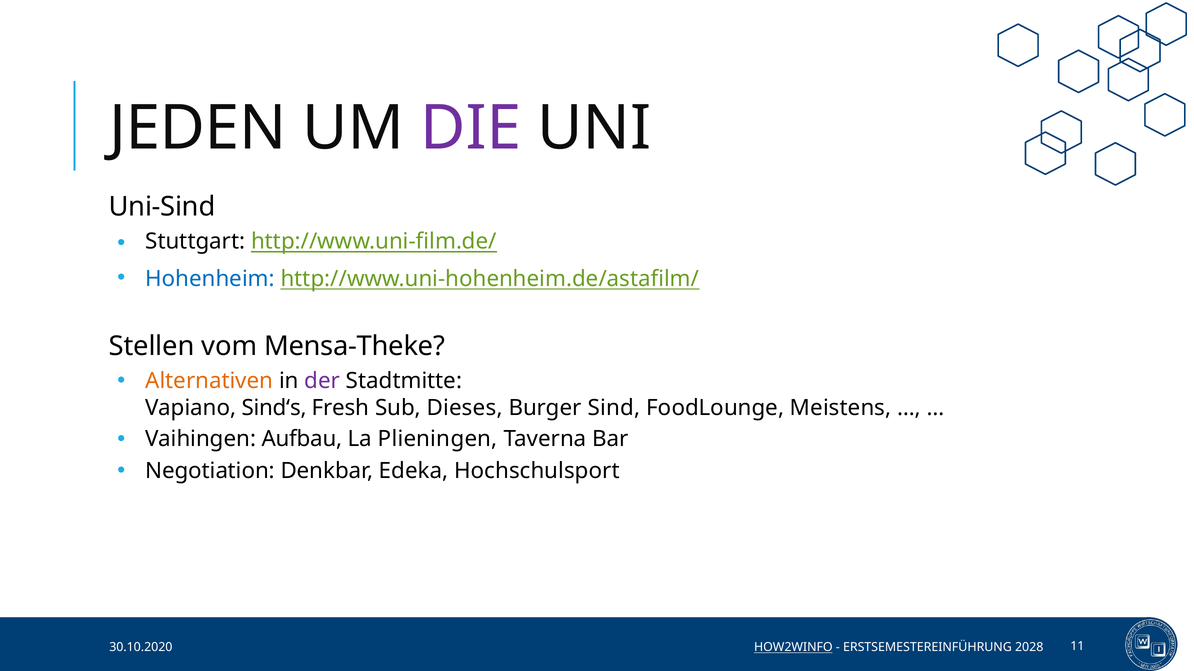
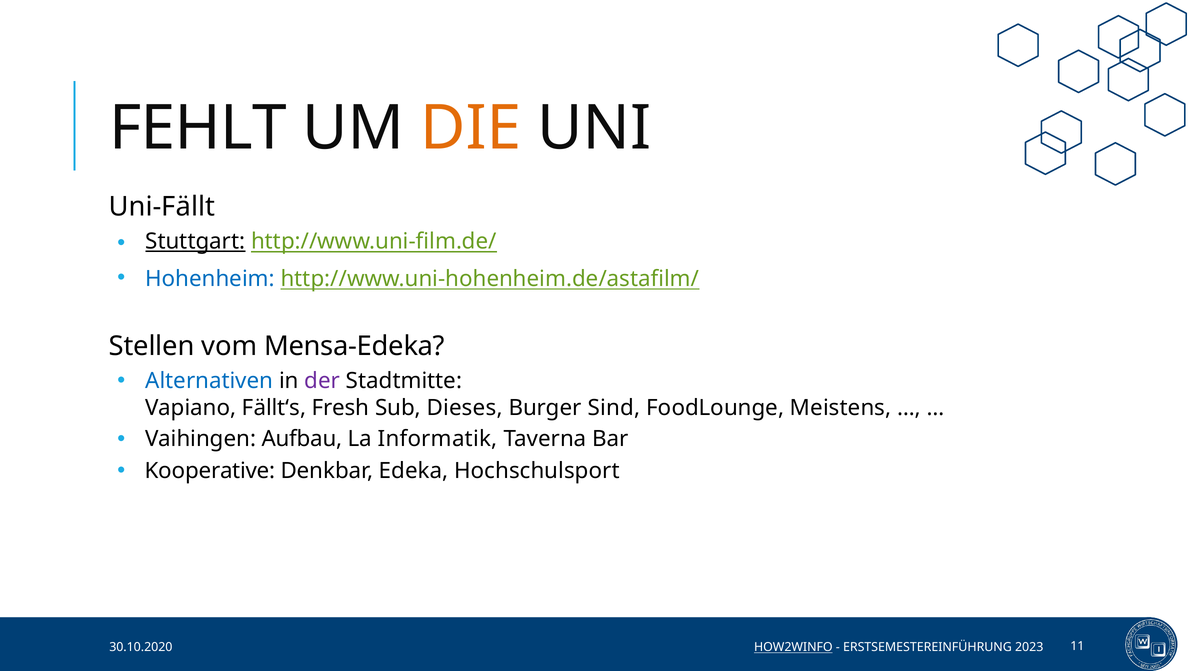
JEDEN: JEDEN -> FEHLT
DIE colour: purple -> orange
Uni-Sind: Uni-Sind -> Uni-Fällt
Stuttgart underline: none -> present
Mensa-Theke: Mensa-Theke -> Mensa-Edeka
Alternativen colour: orange -> blue
Sind‘s: Sind‘s -> Fällt‘s
Plieningen: Plieningen -> Informatik
Negotiation: Negotiation -> Kooperative
2028: 2028 -> 2023
